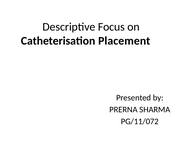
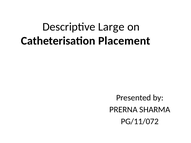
Focus: Focus -> Large
